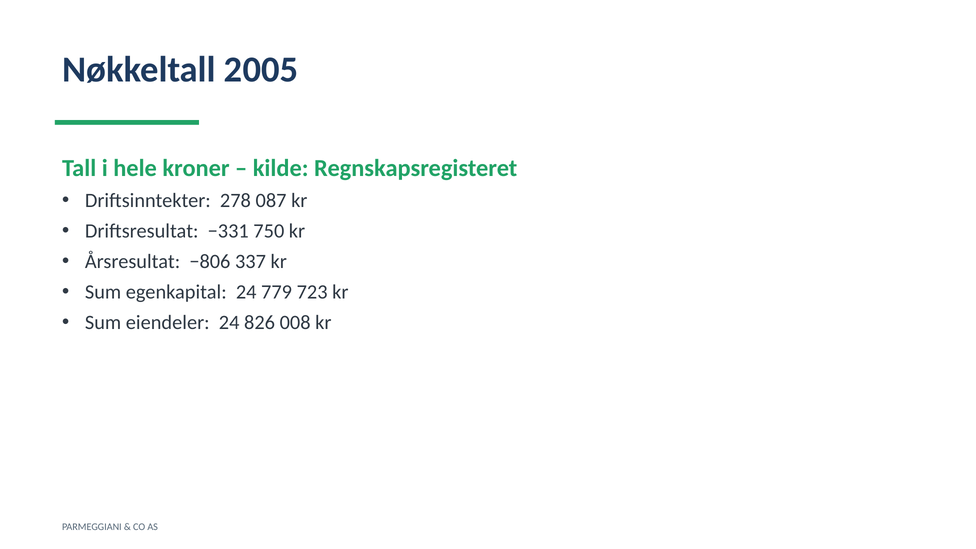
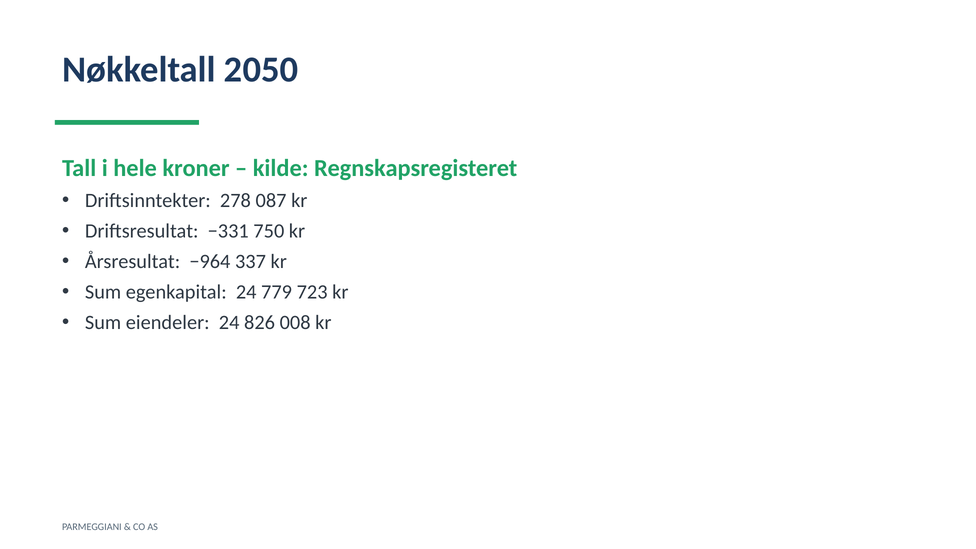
2005: 2005 -> 2050
−806: −806 -> −964
